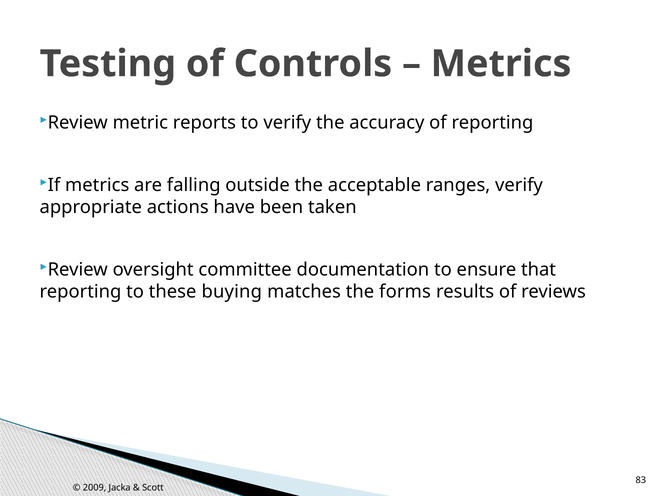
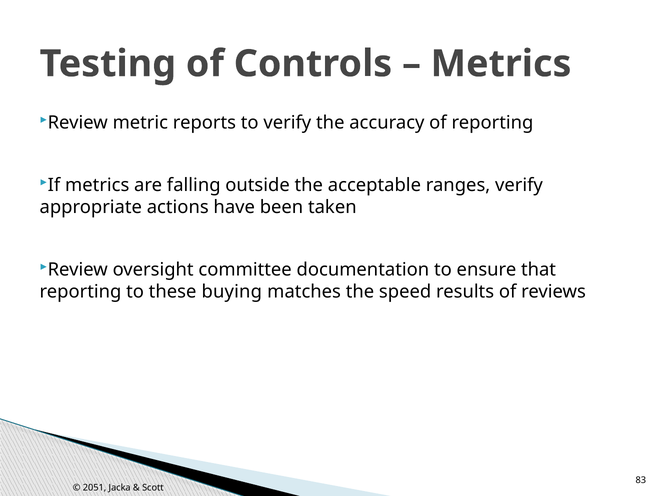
forms: forms -> speed
2009: 2009 -> 2051
